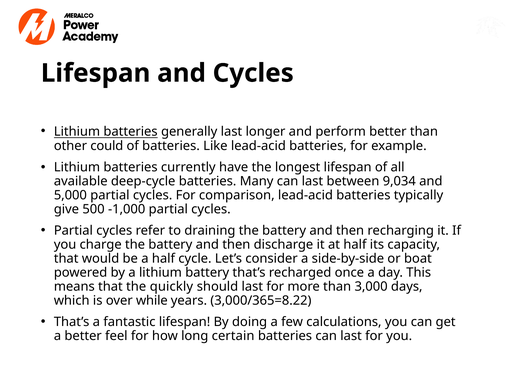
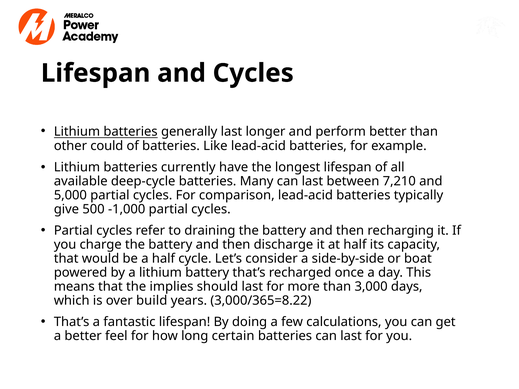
9,034: 9,034 -> 7,210
quickly: quickly -> implies
while: while -> build
